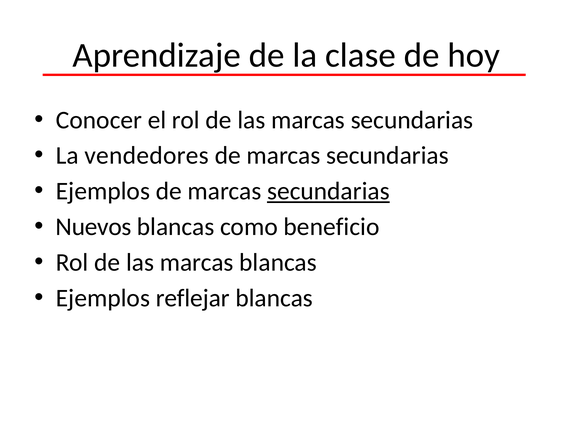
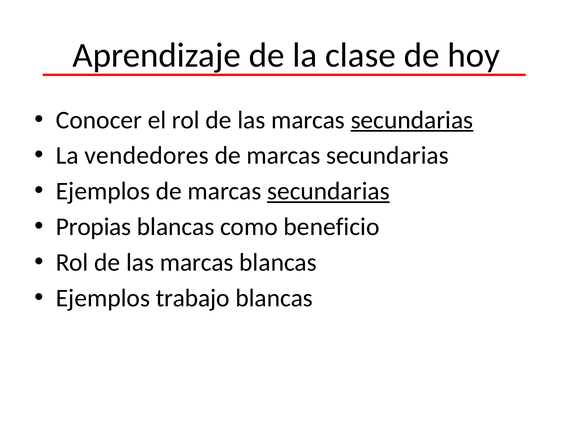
secundarias at (412, 120) underline: none -> present
Nuevos: Nuevos -> Propias
reflejar: reflejar -> trabajo
